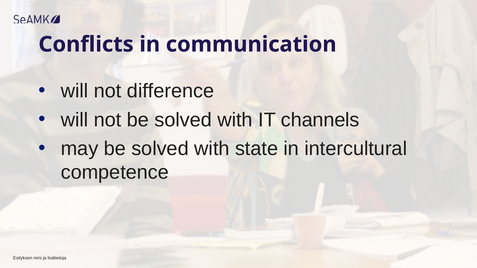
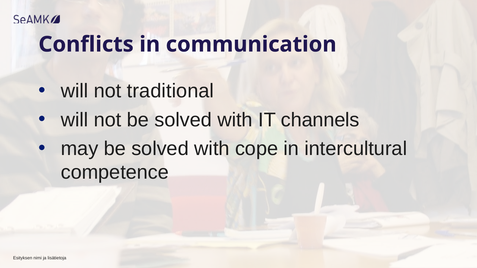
difference: difference -> traditional
state: state -> cope
